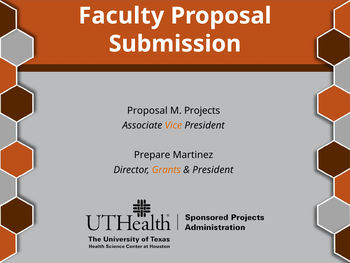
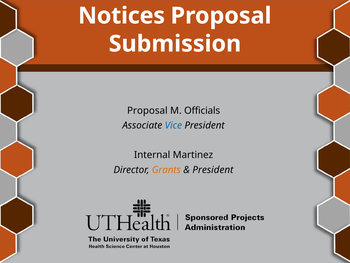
Faculty: Faculty -> Notices
Projects: Projects -> Officials
Vice colour: orange -> blue
Prepare: Prepare -> Internal
